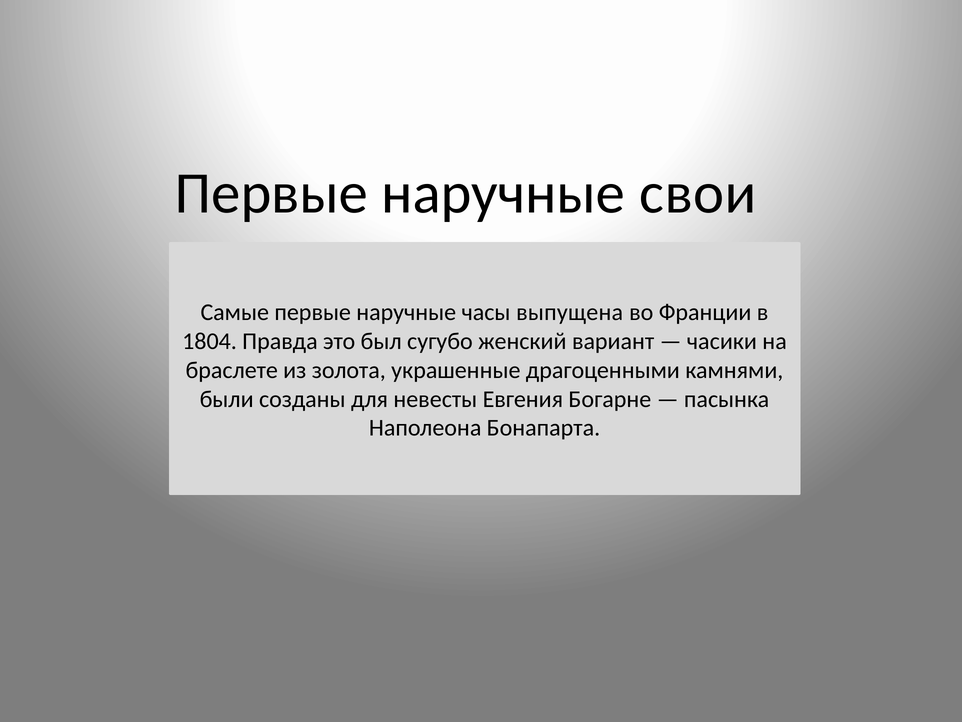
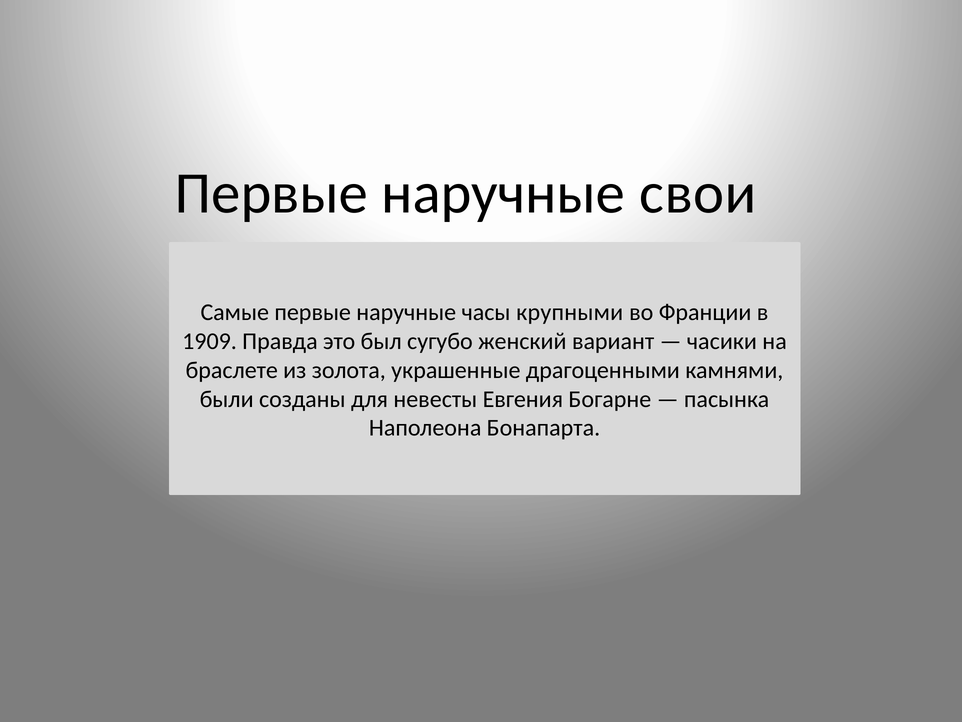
выпущена: выпущена -> крупными
1804: 1804 -> 1909
